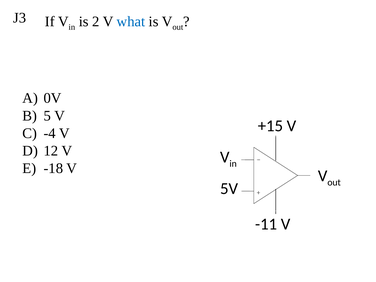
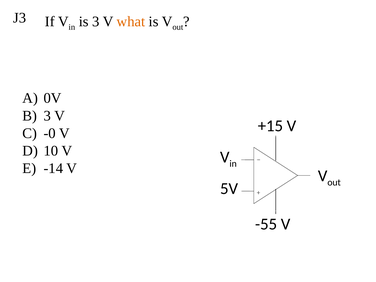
is 2: 2 -> 3
what colour: blue -> orange
5 at (47, 116): 5 -> 3
-4: -4 -> -0
12: 12 -> 10
-18: -18 -> -14
-11: -11 -> -55
